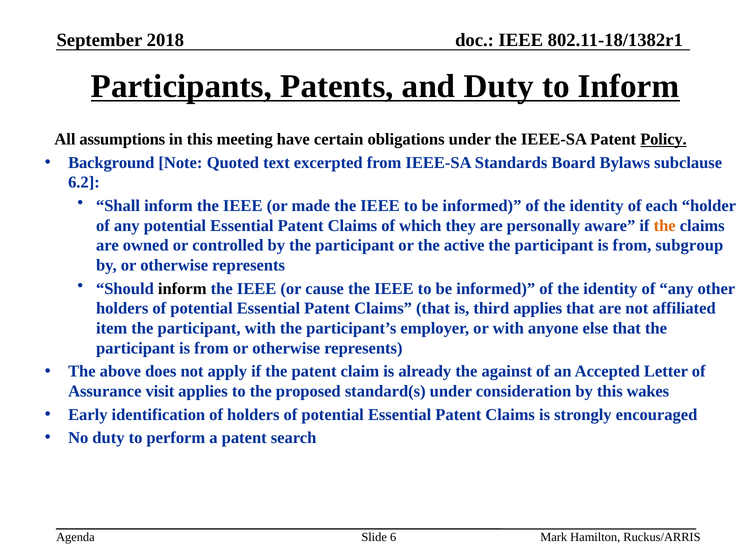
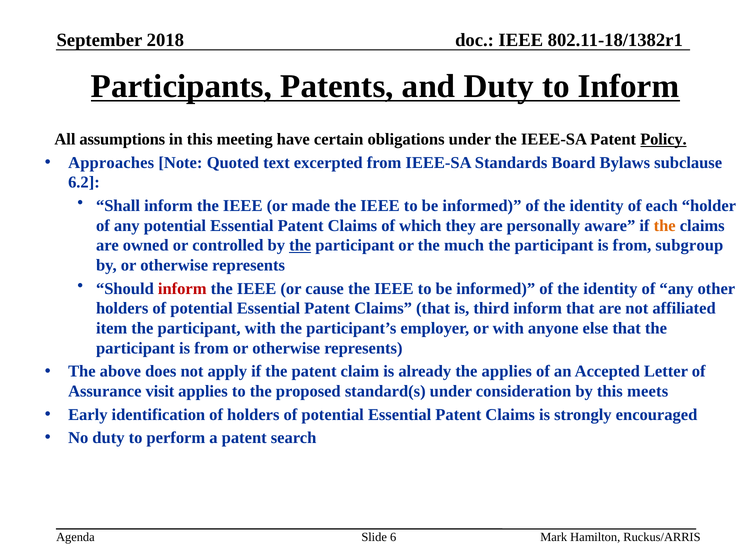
Background: Background -> Approaches
the at (300, 245) underline: none -> present
active: active -> much
inform at (182, 288) colour: black -> red
third applies: applies -> inform
the against: against -> applies
wakes: wakes -> meets
